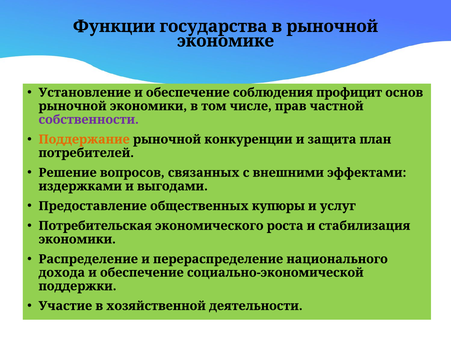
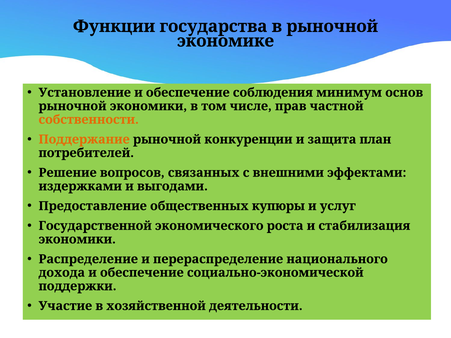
профицит: профицит -> минимум
собственности colour: purple -> orange
Потребительская: Потребительская -> Государственной
